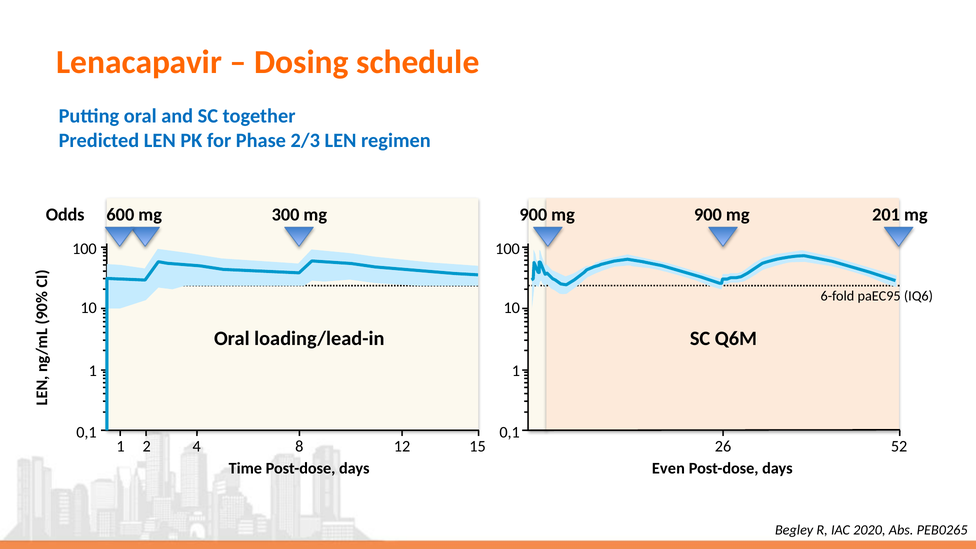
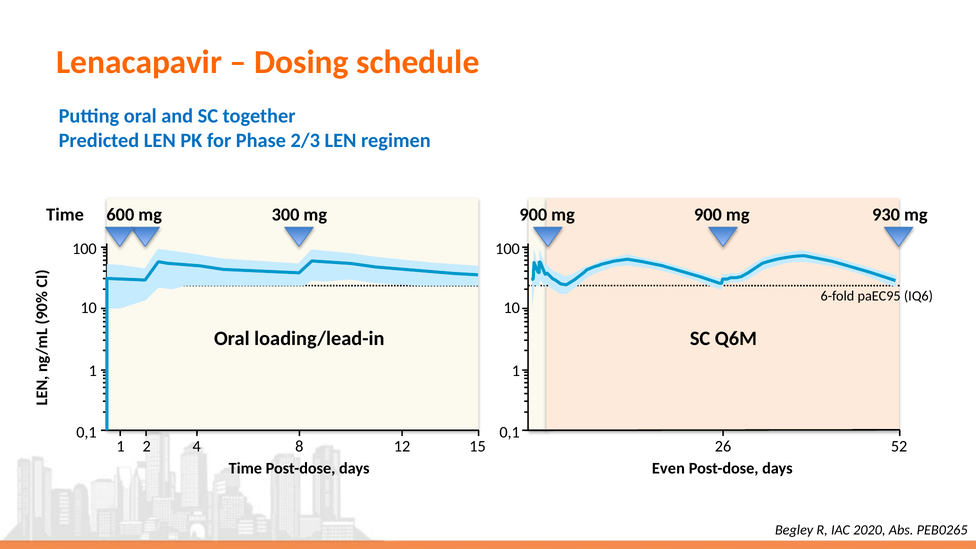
Odds at (65, 215): Odds -> Time
201: 201 -> 930
